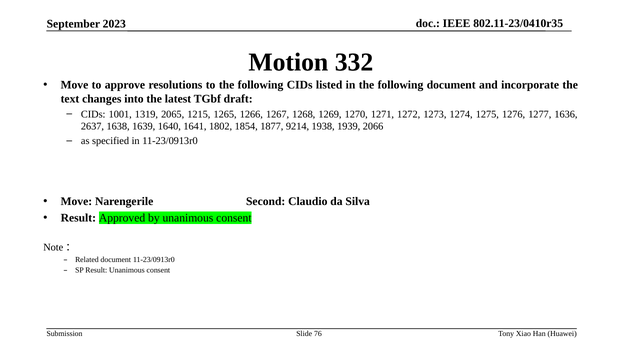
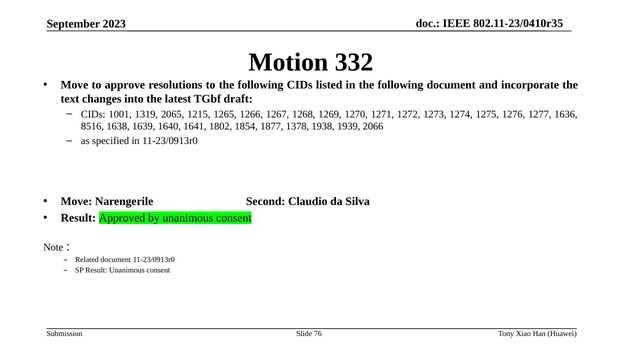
2637: 2637 -> 8516
9214: 9214 -> 1378
